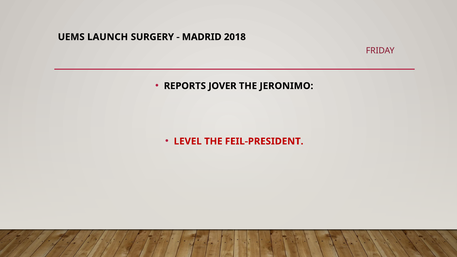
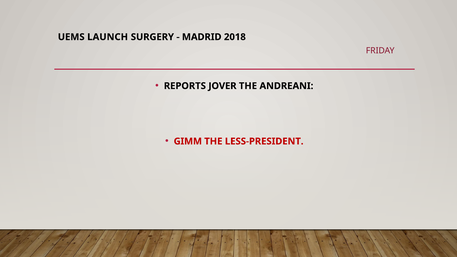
JERONIMO: JERONIMO -> ANDREANI
LEVEL: LEVEL -> GIMM
FEIL-PRESIDENT: FEIL-PRESIDENT -> LESS-PRESIDENT
